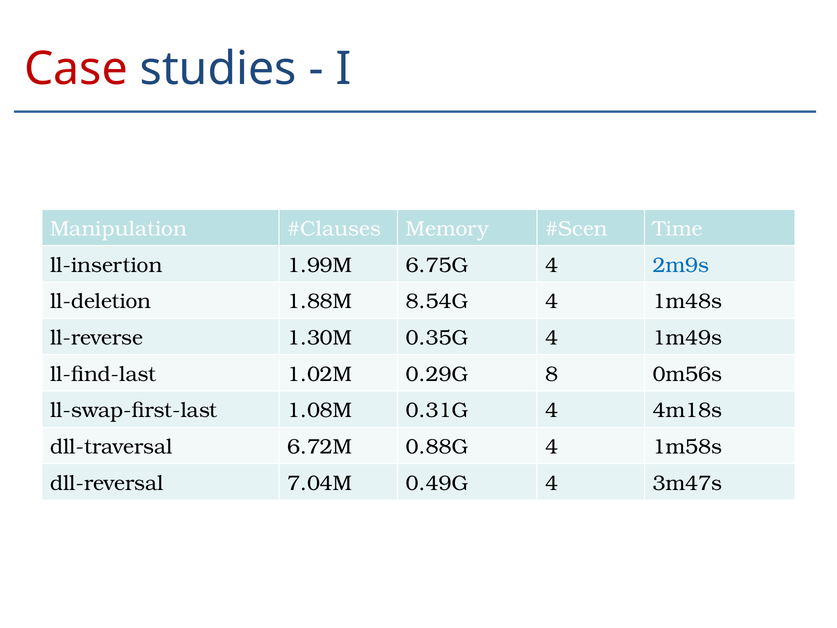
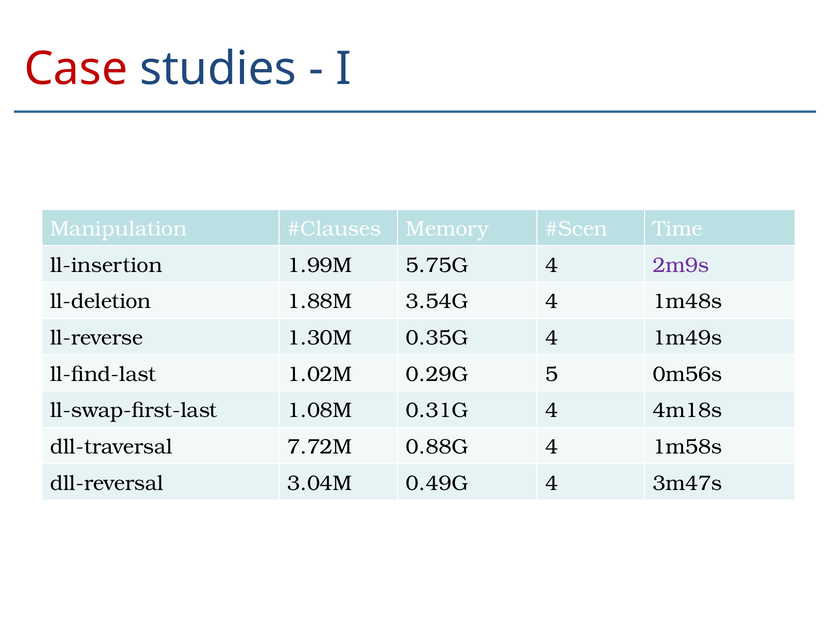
6.75G: 6.75G -> 5.75G
2m9s colour: blue -> purple
8.54G: 8.54G -> 3.54G
8: 8 -> 5
6.72M: 6.72M -> 7.72M
7.04M: 7.04M -> 3.04M
